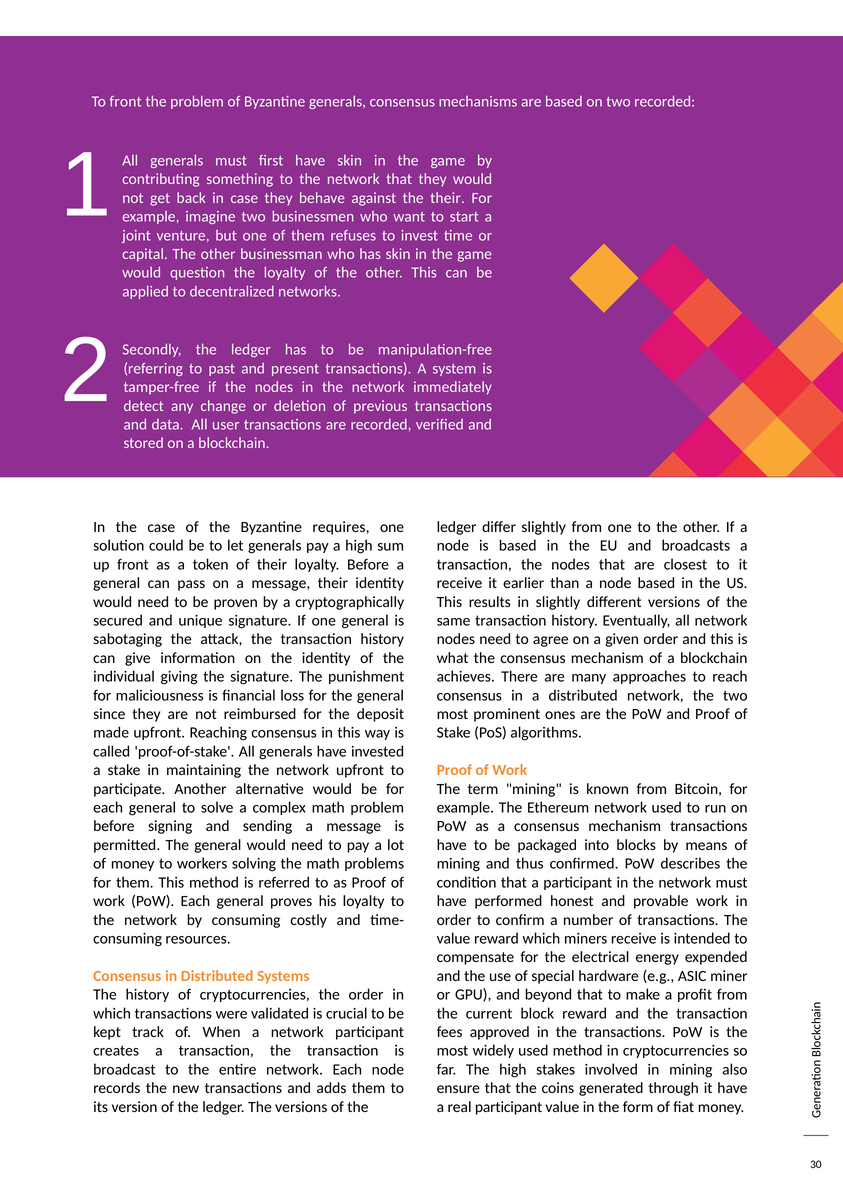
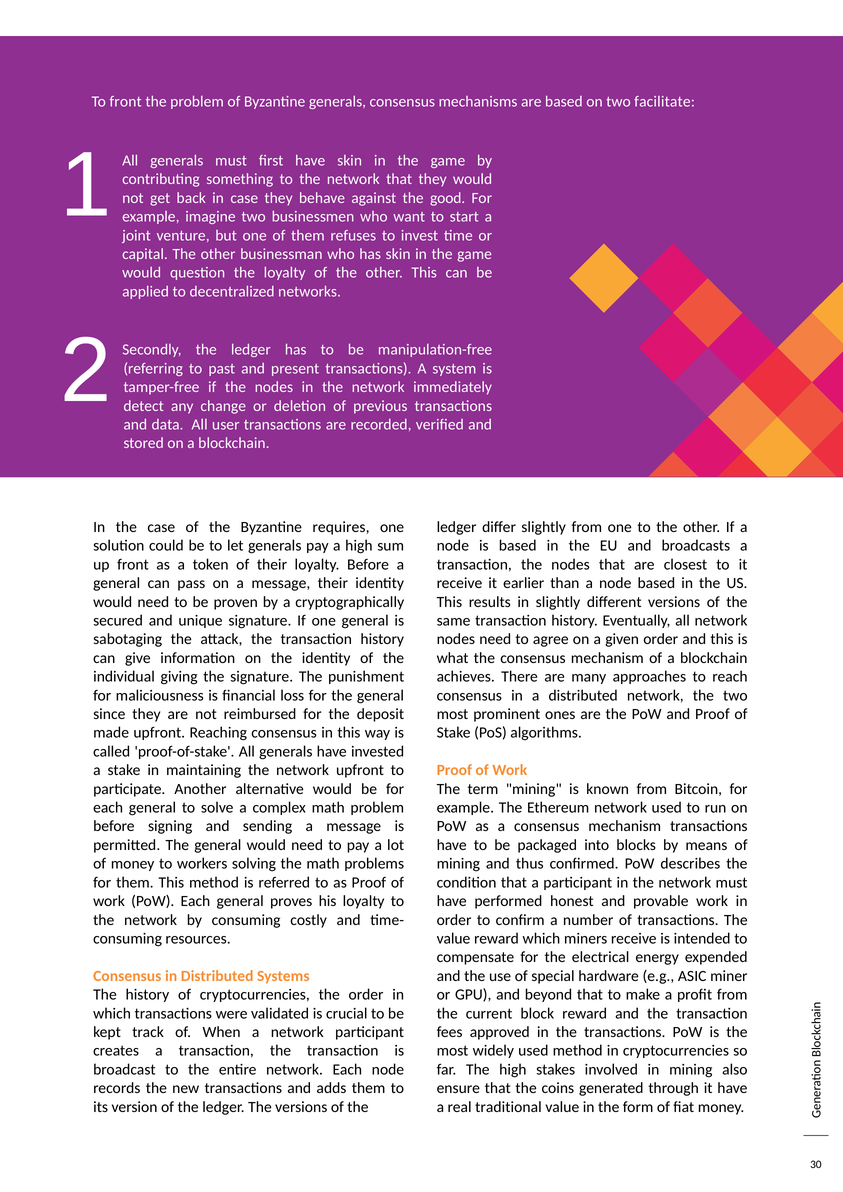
two recorded: recorded -> facilitate
the their: their -> good
real participant: participant -> traditional
